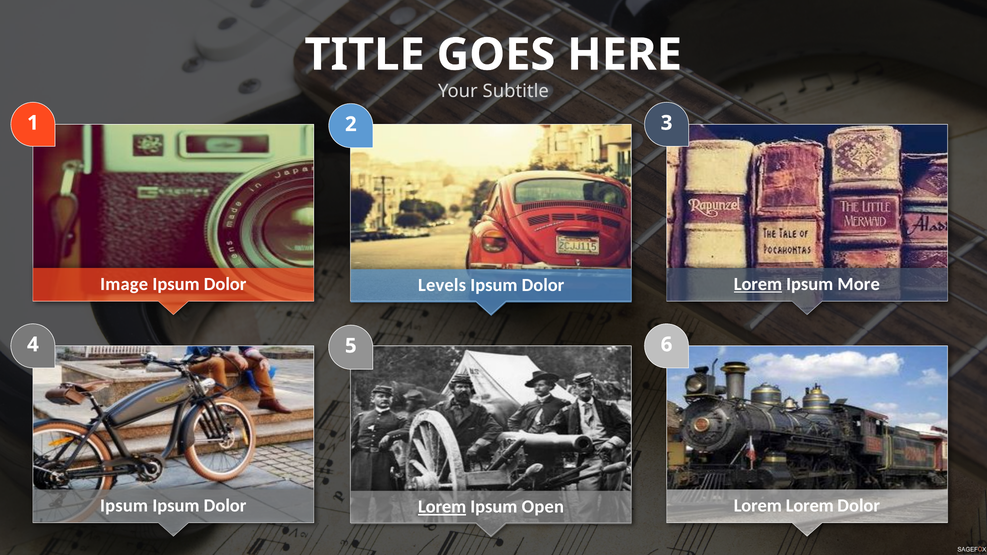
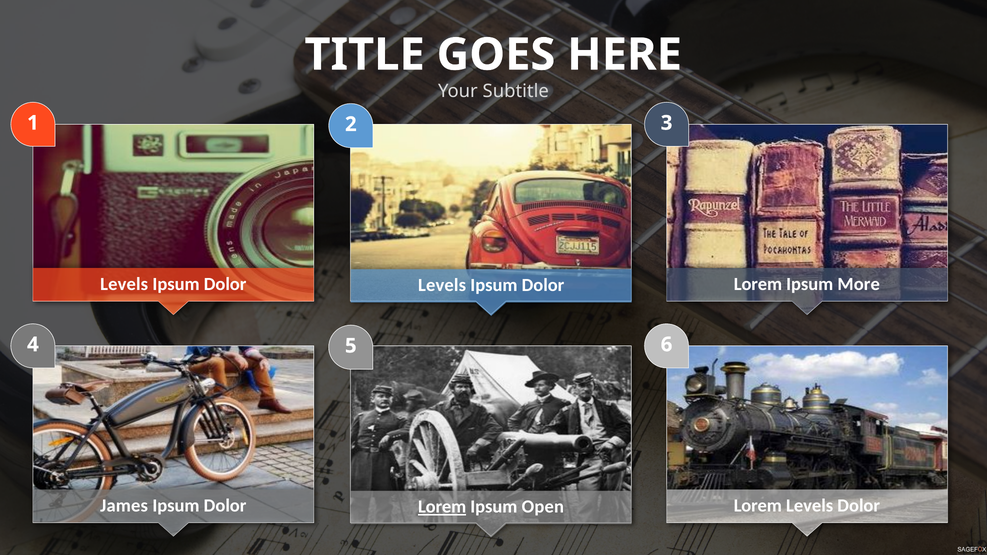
Image at (124, 284): Image -> Levels
Lorem at (758, 284) underline: present -> none
Ipsum at (124, 506): Ipsum -> James
Lorem Lorem: Lorem -> Levels
